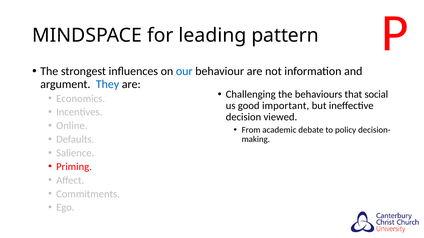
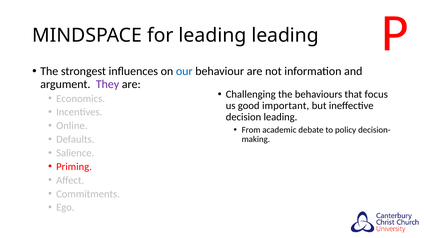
leading pattern: pattern -> leading
They colour: blue -> purple
social: social -> focus
decision viewed: viewed -> leading
